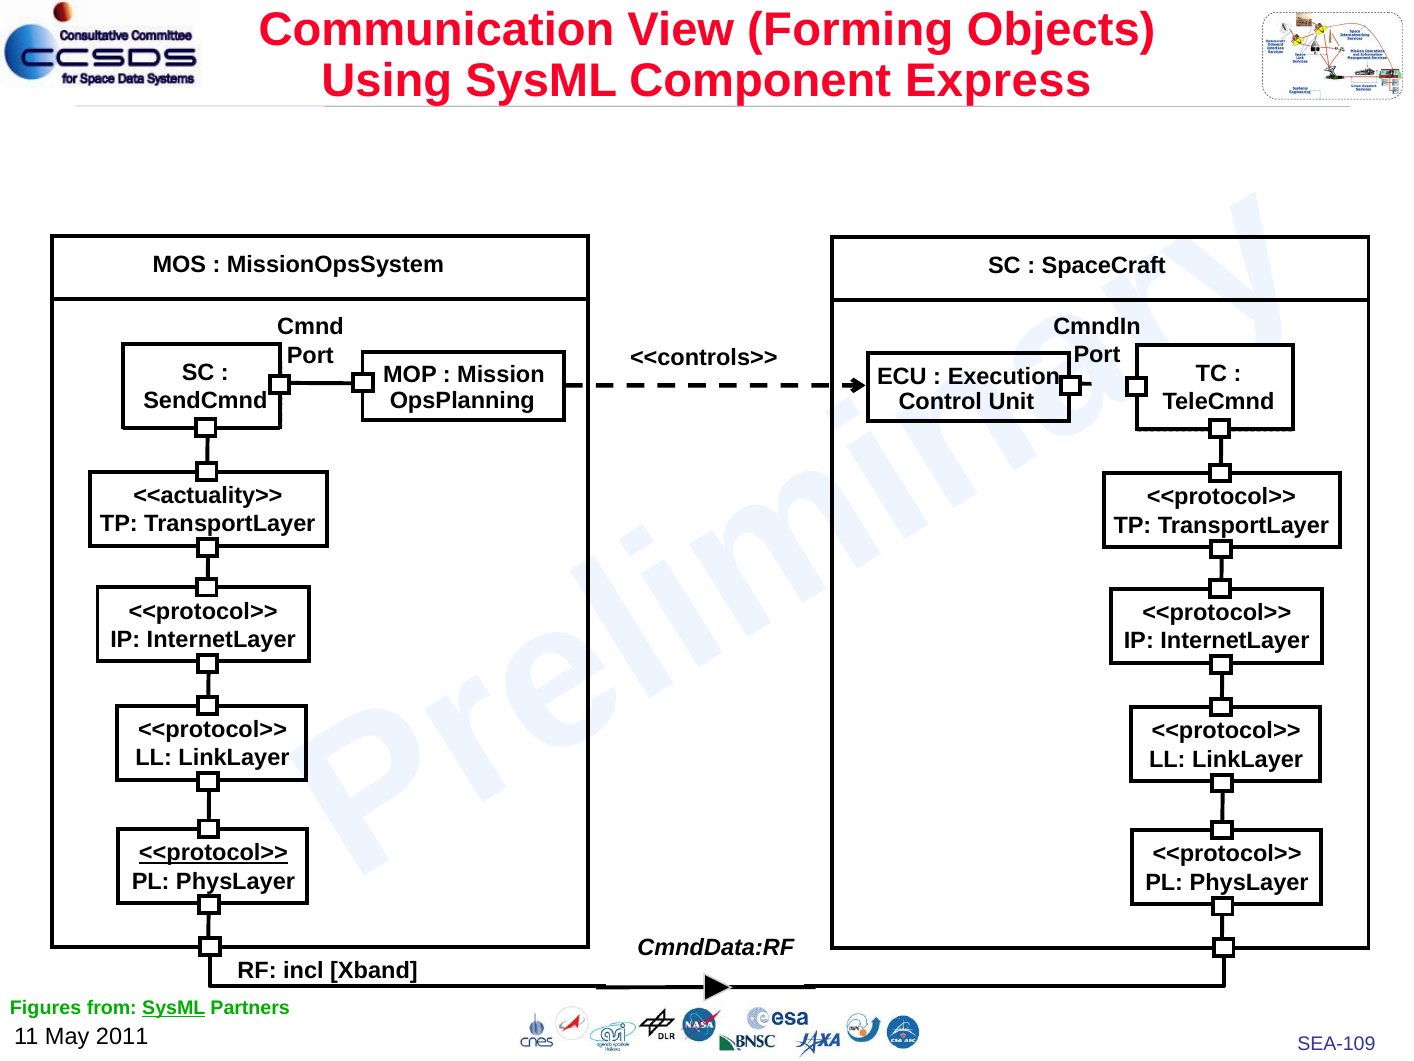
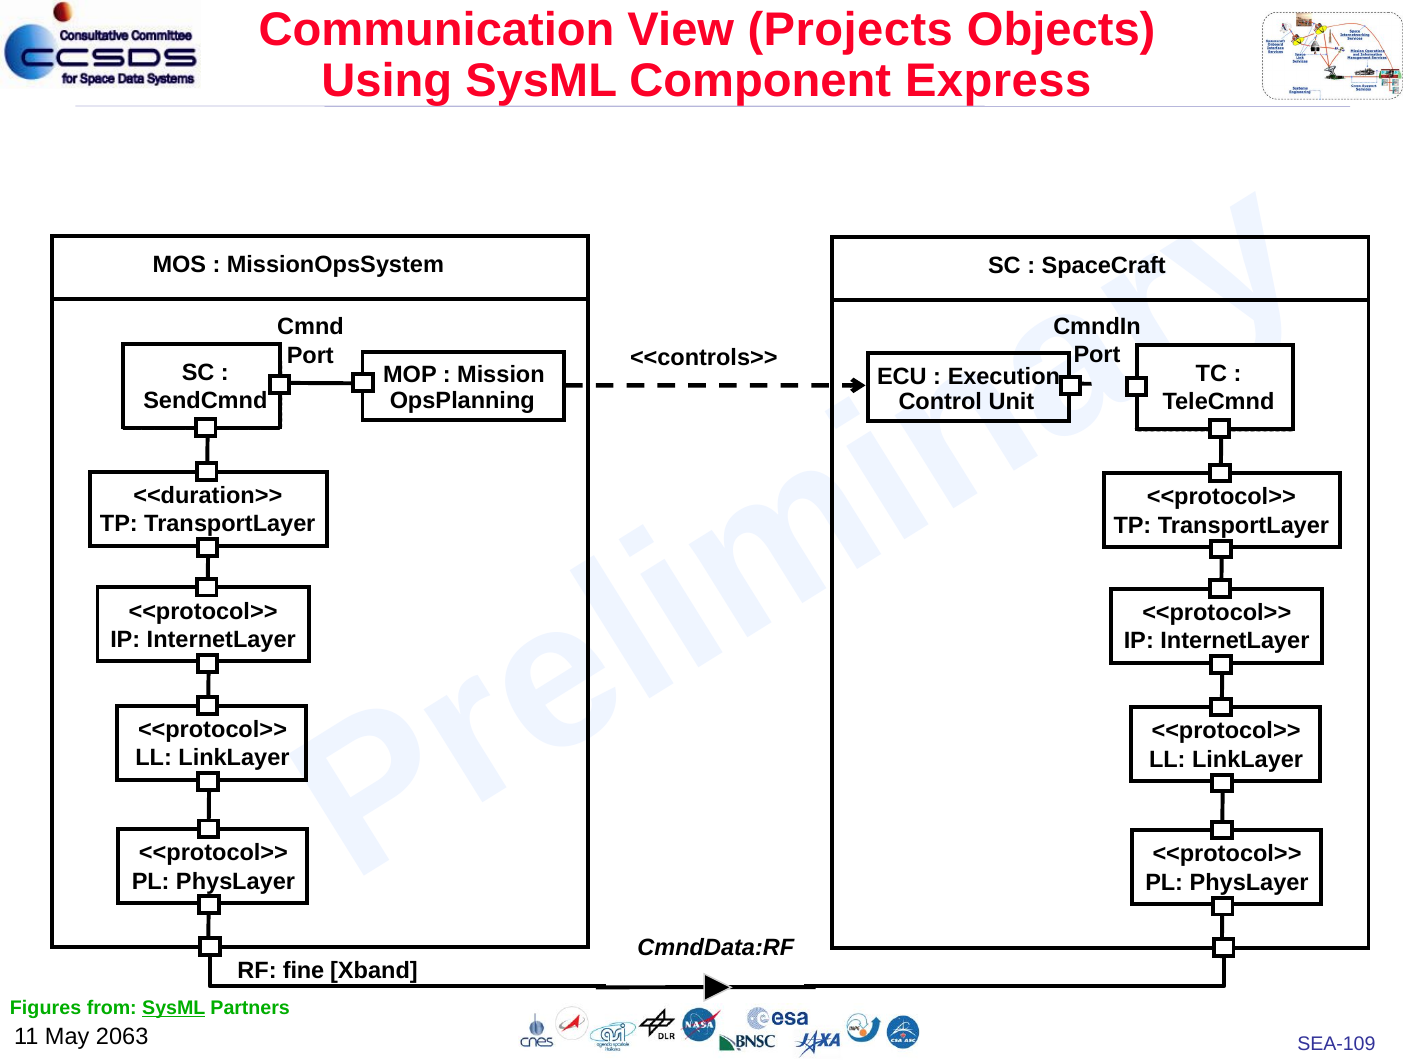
Forming: Forming -> Projects
<<actuality>>: <<actuality>> -> <<duration>>
<<protocol>> at (213, 853) underline: present -> none
incl: incl -> fine
2011: 2011 -> 2063
